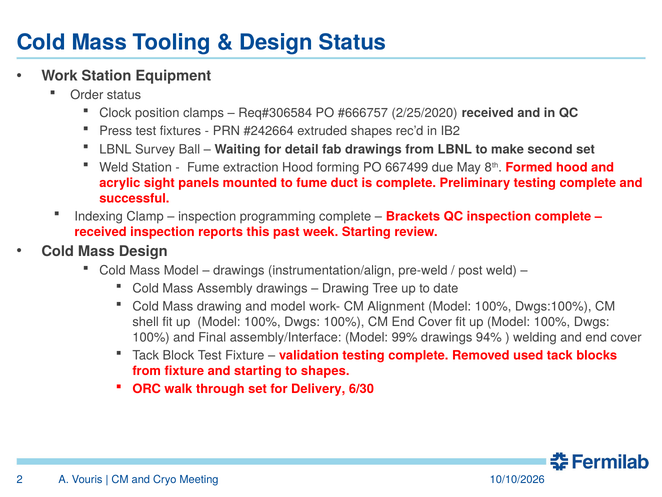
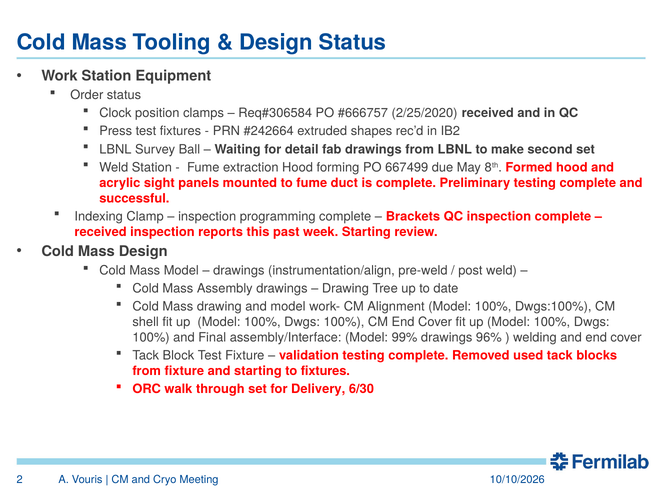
94%: 94% -> 96%
to shapes: shapes -> fixtures
